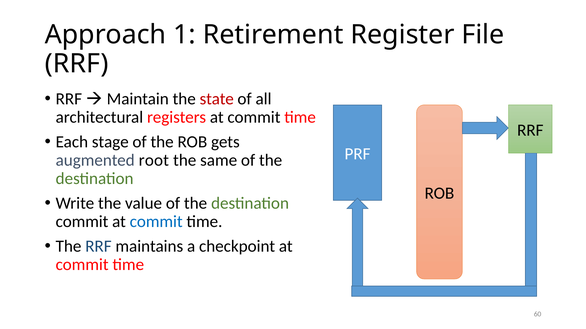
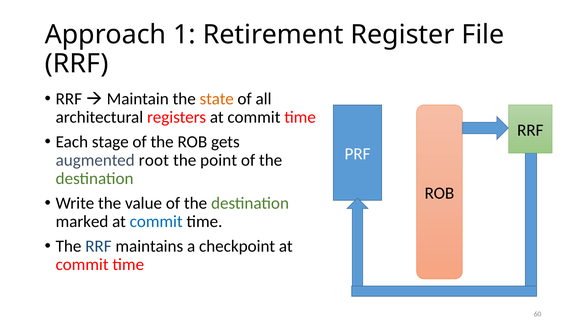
state colour: red -> orange
same: same -> point
commit at (82, 222): commit -> marked
